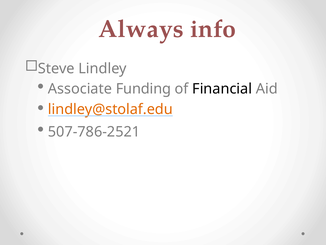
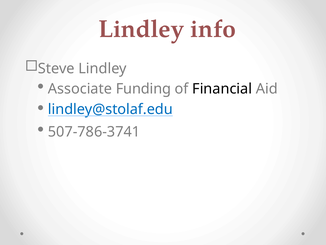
Always at (141, 29): Always -> Lindley
lindley@stolaf.edu colour: orange -> blue
507-786-2521: 507-786-2521 -> 507-786-3741
